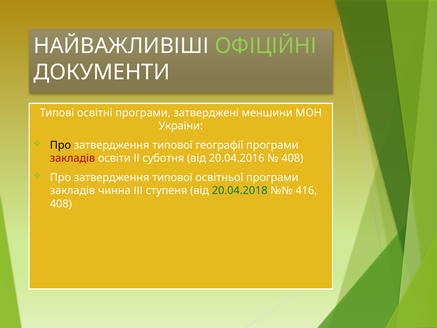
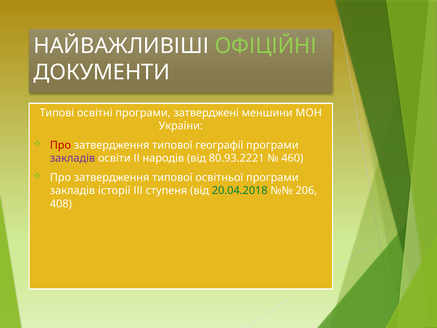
Про at (60, 145) colour: black -> red
закладів at (73, 158) colour: red -> purple
суботня: суботня -> народів
20.04.2016: 20.04.2016 -> 80.93.2221
408 at (292, 158): 408 -> 460
чинна: чинна -> історії
416: 416 -> 206
